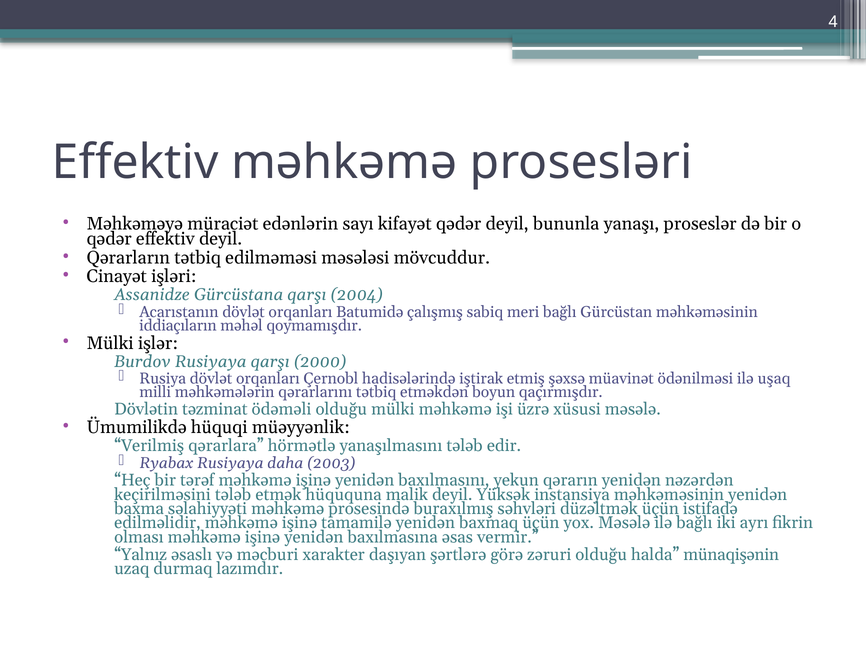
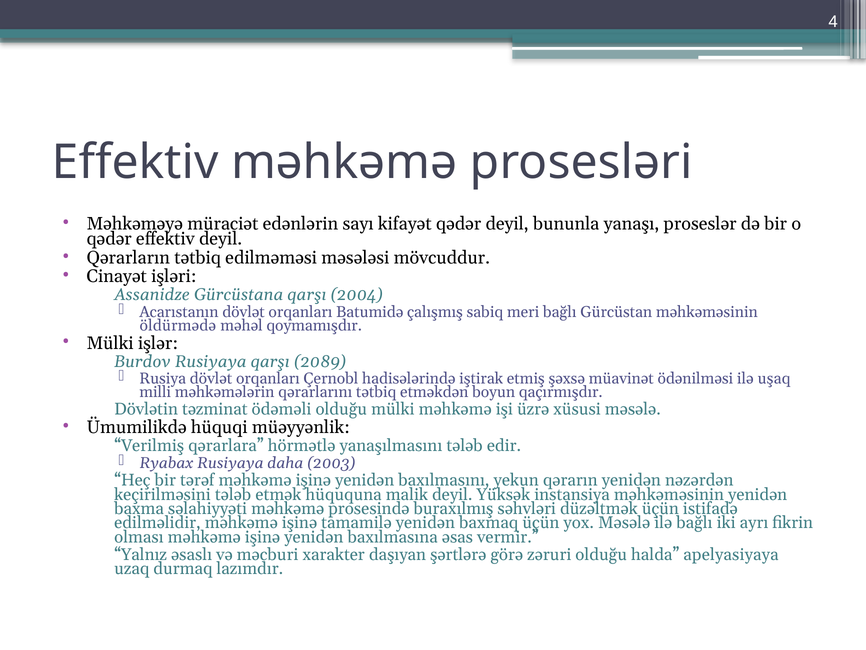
iddiaçıların: iddiaçıların -> öldürmədə
2000: 2000 -> 2089
münaqişənin: münaqişənin -> apelyasiyaya
